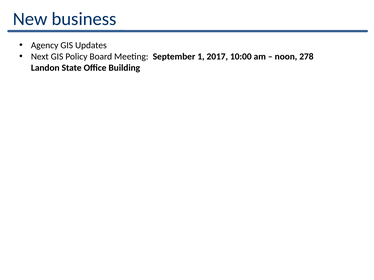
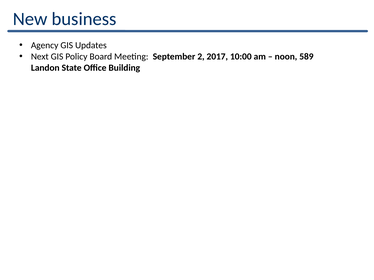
1: 1 -> 2
278: 278 -> 589
